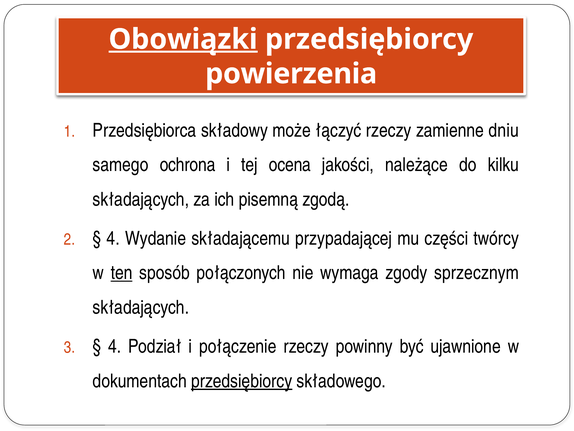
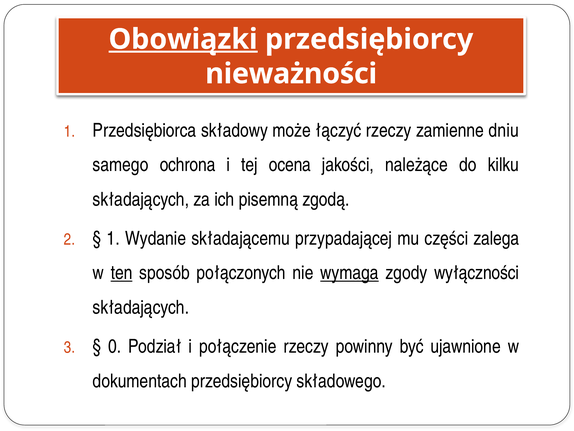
powierzenia: powierzenia -> nieważności
4 at (113, 238): 4 -> 1
twórcy: twórcy -> zalega
wymaga underline: none -> present
sprzecznym: sprzecznym -> wyłączności
4 at (115, 346): 4 -> 0
przedsiębiorcy at (242, 381) underline: present -> none
